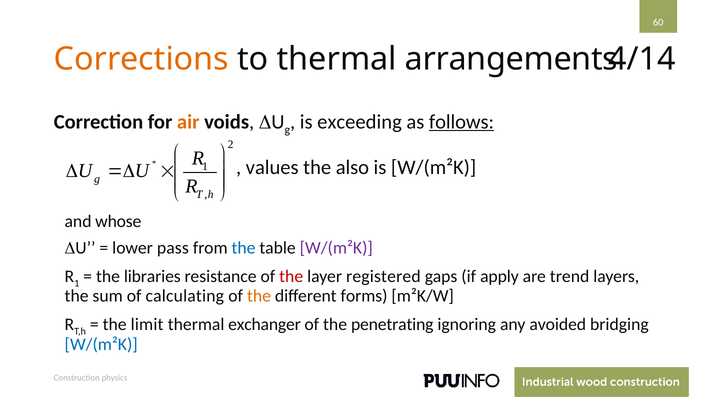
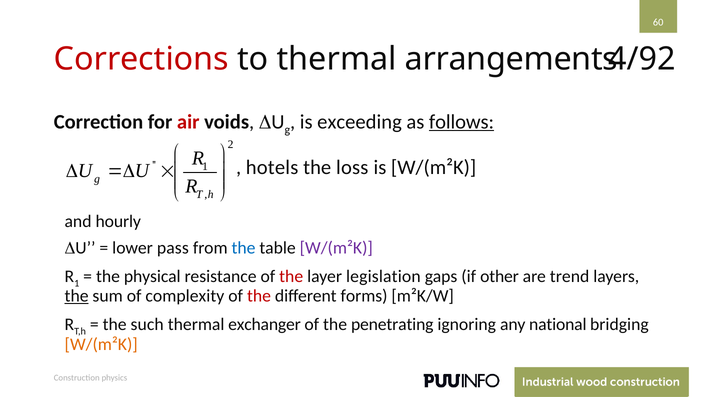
Corrections colour: orange -> red
4/14: 4/14 -> 4/92
air colour: orange -> red
values: values -> hotels
also: also -> loss
whose: whose -> hourly
libraries: libraries -> physical
registered: registered -> legislation
apply: apply -> other
the at (77, 296) underline: none -> present
calculating: calculating -> complexity
the at (259, 296) colour: orange -> red
limit: limit -> such
avoided: avoided -> national
W/(m²K at (101, 344) colour: blue -> orange
